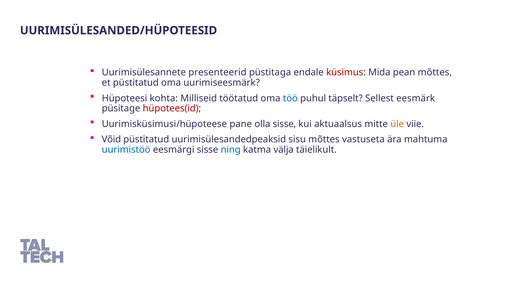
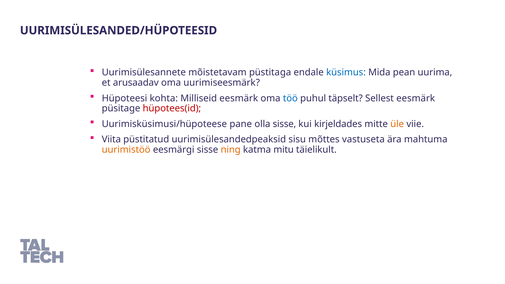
presenteerid: presenteerid -> mõistetavam
küsimus colour: red -> blue
pean mõttes: mõttes -> uurima
et püstitatud: püstitatud -> arusaadav
Milliseid töötatud: töötatud -> eesmärk
aktuaalsus: aktuaalsus -> kirjeldades
Võid: Võid -> Viita
uurimistöö colour: blue -> orange
ning colour: blue -> orange
välja: välja -> mitu
